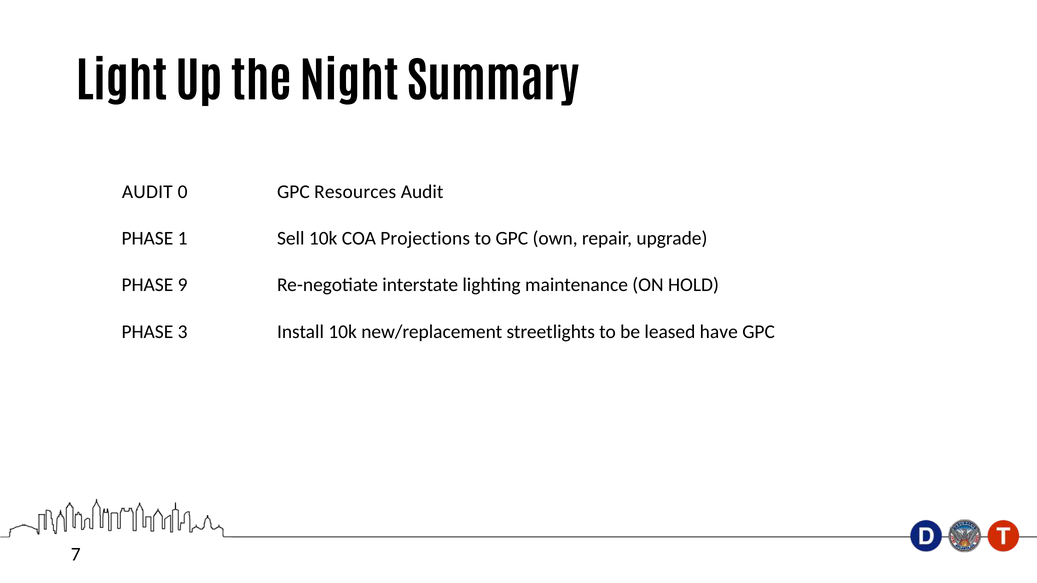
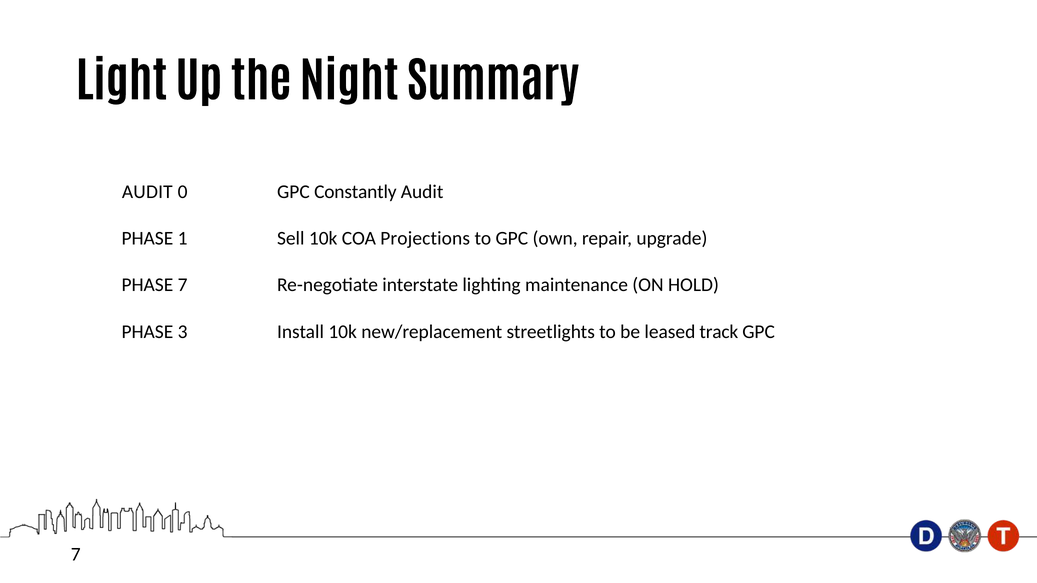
Resources: Resources -> Constantly
PHASE 9: 9 -> 7
have: have -> track
